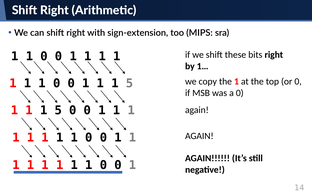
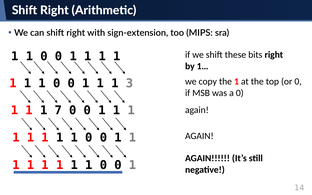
5 at (130, 83): 5 -> 3
5 at (58, 110): 5 -> 7
